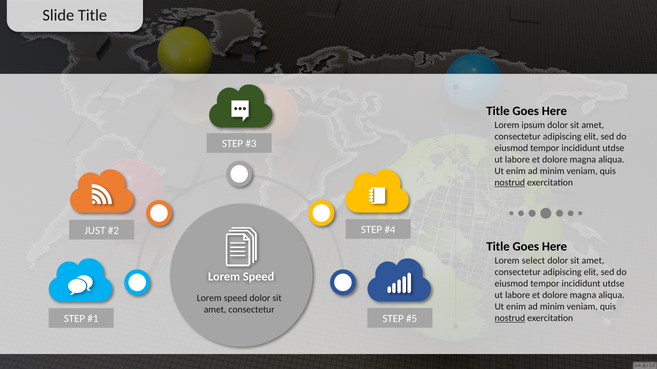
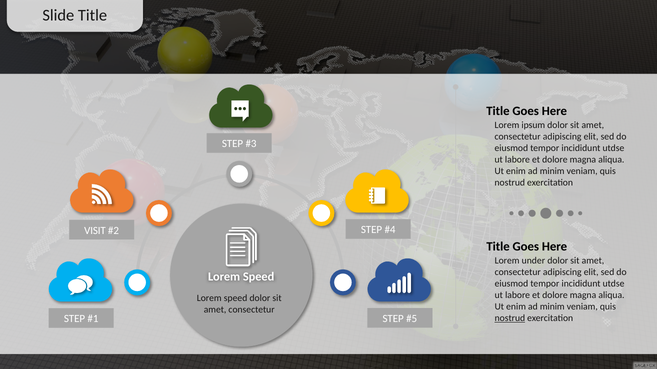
nostrud at (510, 183) underline: present -> none
JUST: JUST -> VISIT
select: select -> under
